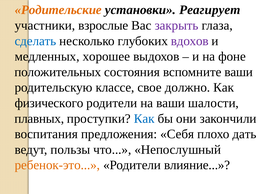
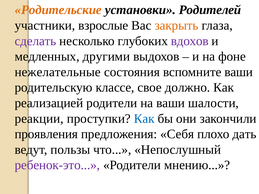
Реагирует: Реагирует -> Родителей
закрыть colour: purple -> orange
сделать colour: blue -> purple
хорошее: хорошее -> другими
положительных: положительных -> нежелательные
физического: физического -> реализацией
плавных: плавных -> реакции
воспитания: воспитания -> проявления
ребенок-это colour: orange -> purple
влияние: влияние -> мнению
